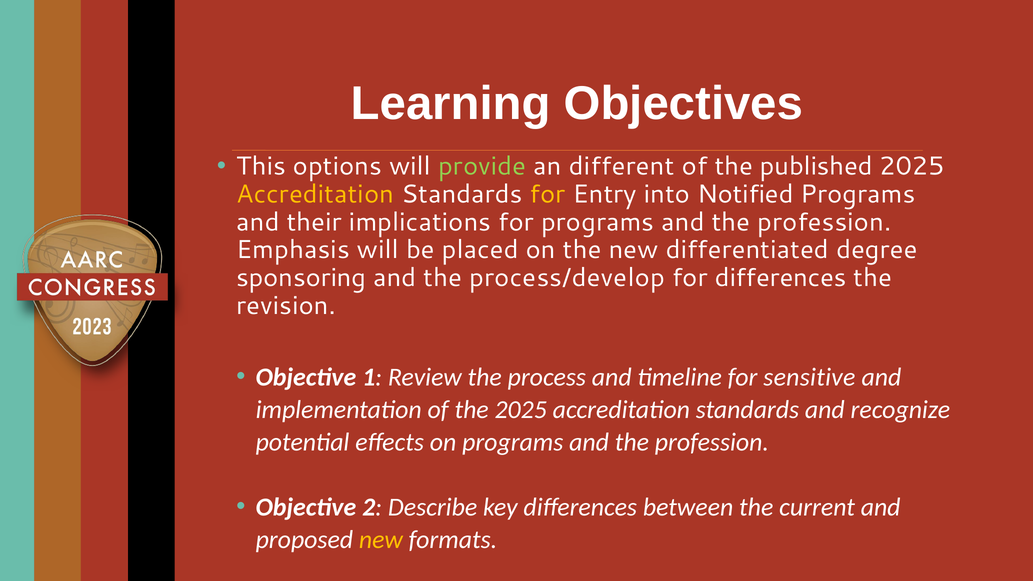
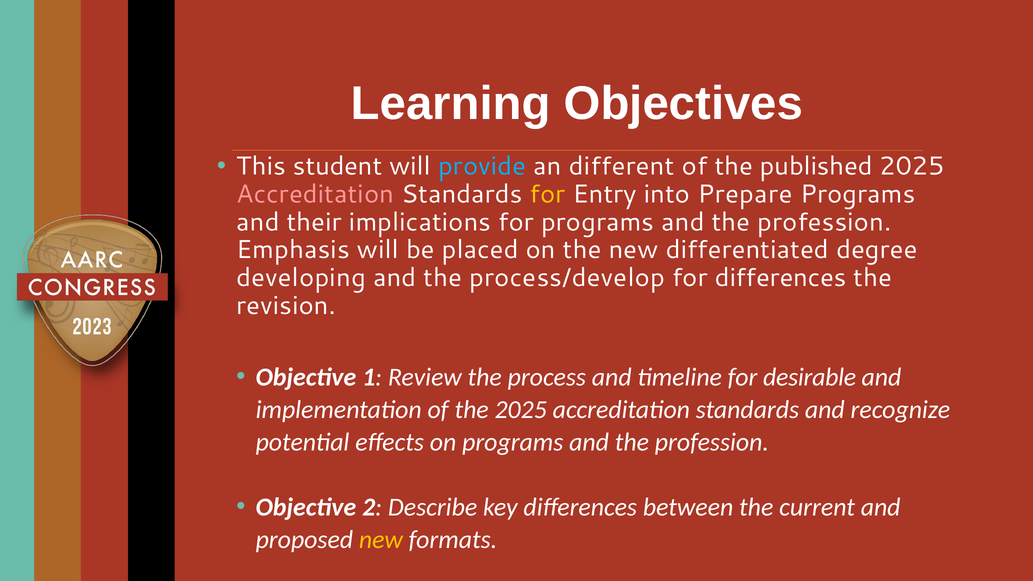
options: options -> student
provide colour: light green -> light blue
Accreditation at (315, 194) colour: yellow -> pink
Notified: Notified -> Prepare
sponsoring: sponsoring -> developing
sensitive: sensitive -> desirable
